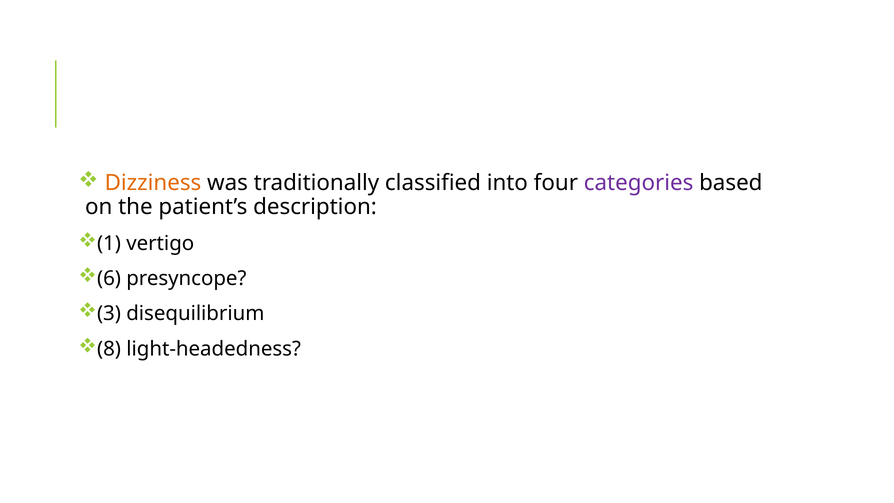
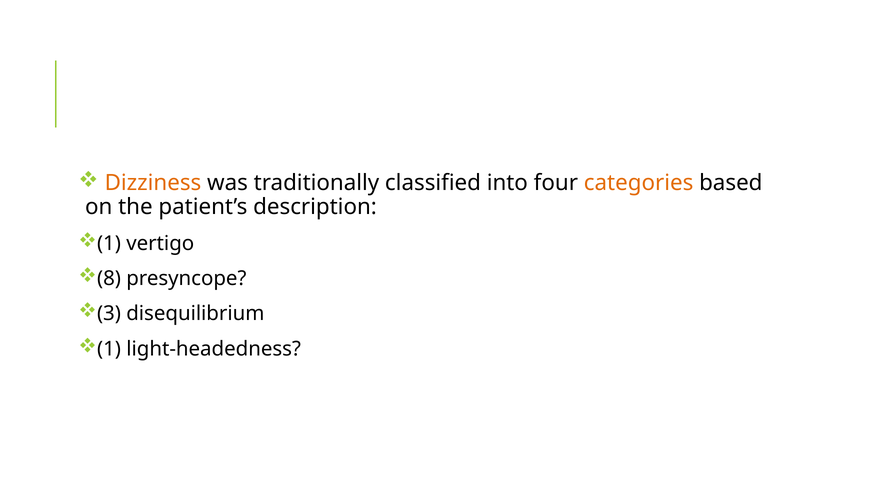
categories colour: purple -> orange
6: 6 -> 8
8 at (109, 349): 8 -> 1
